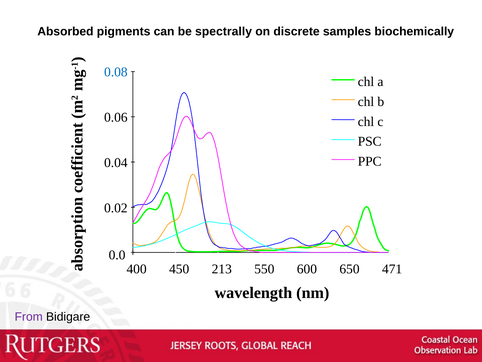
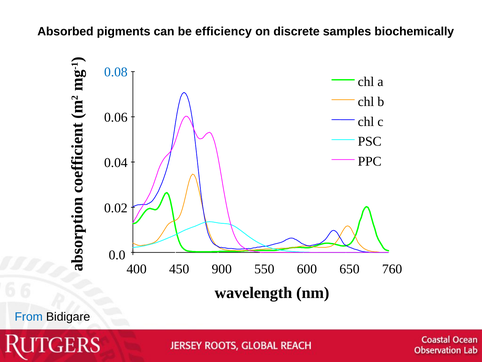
spectrally: spectrally -> efficiency
213: 213 -> 900
471: 471 -> 760
From colour: purple -> blue
